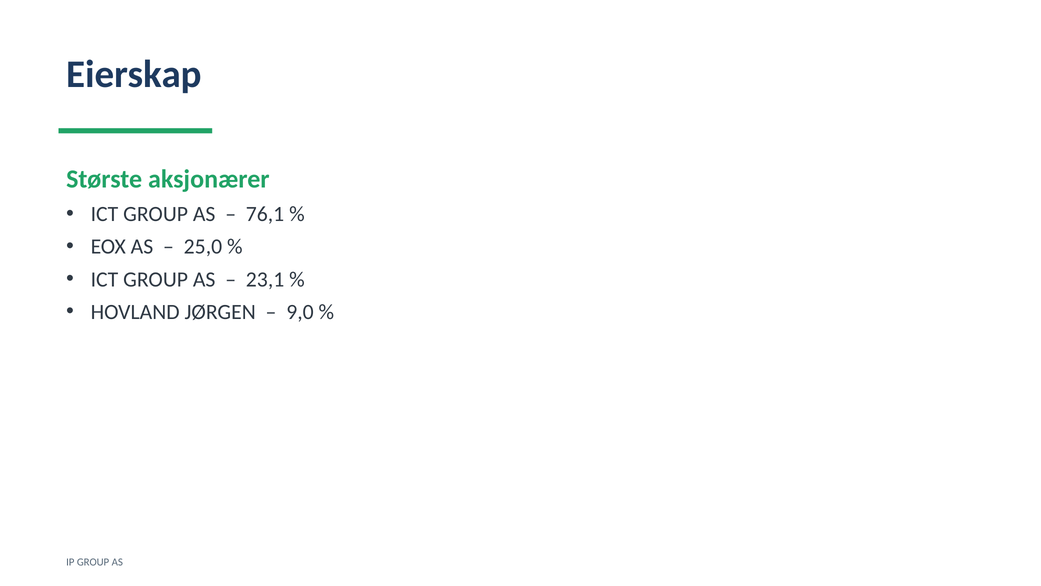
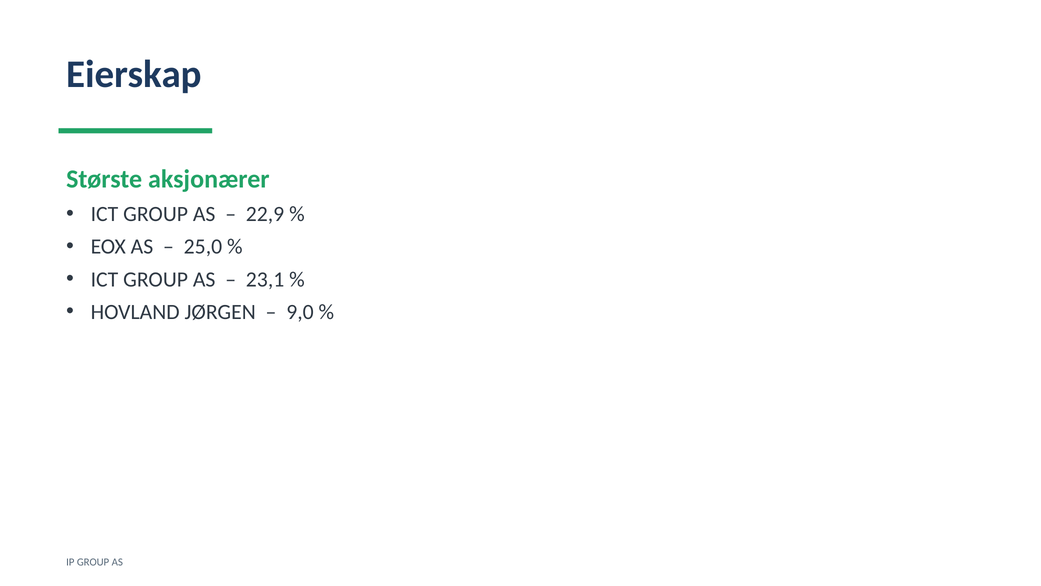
76,1: 76,1 -> 22,9
